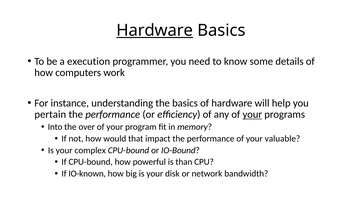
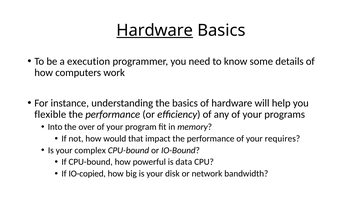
pertain: pertain -> flexible
your at (252, 114) underline: present -> none
valuable: valuable -> requires
than: than -> data
IO-known: IO-known -> IO-copied
